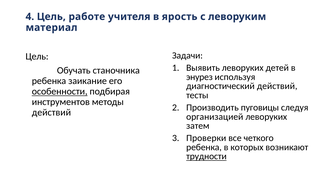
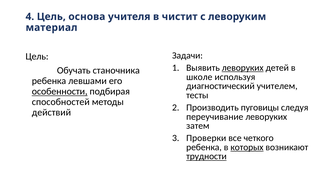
работе: работе -> основа
ярость: ярость -> чистит
леворуких at (243, 68) underline: none -> present
энурез: энурез -> школе
заикание: заикание -> левшами
диагностический действий: действий -> учителем
инструментов: инструментов -> способностей
организацией: организацией -> переучивание
которых underline: none -> present
